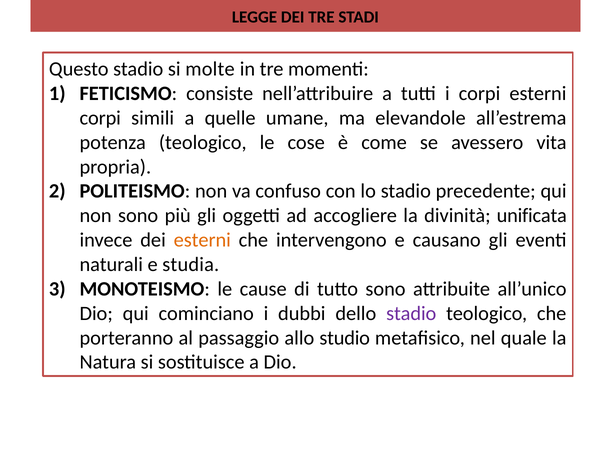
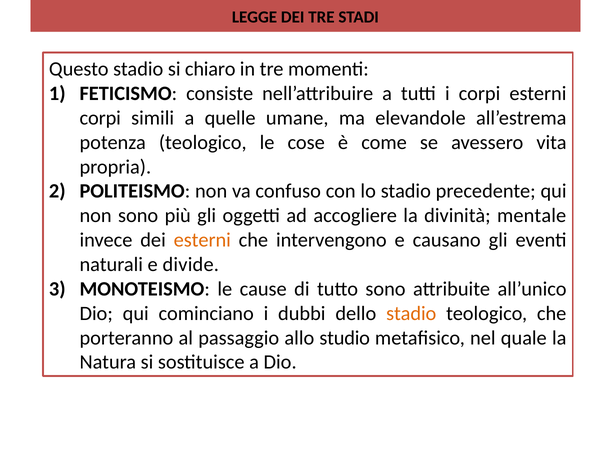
molte: molte -> chiaro
unificata: unificata -> mentale
studia: studia -> divide
stadio at (411, 314) colour: purple -> orange
